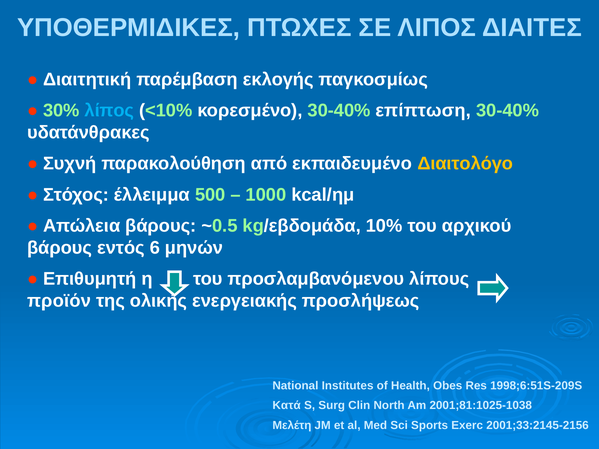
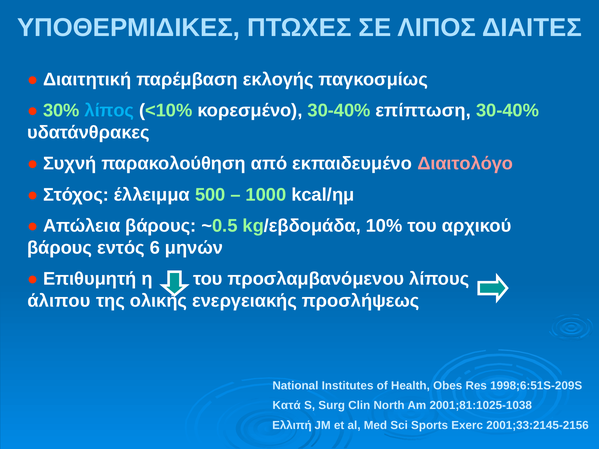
Διαιτολόγο colour: yellow -> pink
προϊόν: προϊόν -> άλιπου
Μελέτη: Μελέτη -> Ελλιπή
